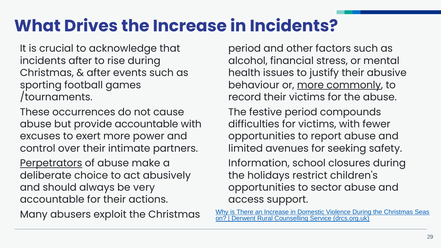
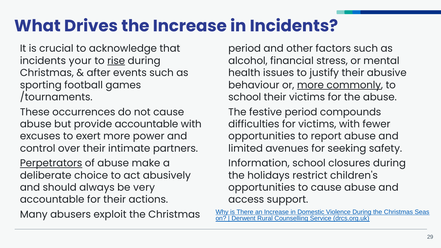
incidents after: after -> your
rise underline: none -> present
record at (245, 97): record -> school
to sector: sector -> cause
